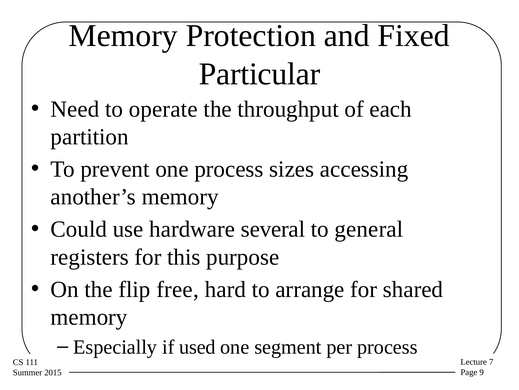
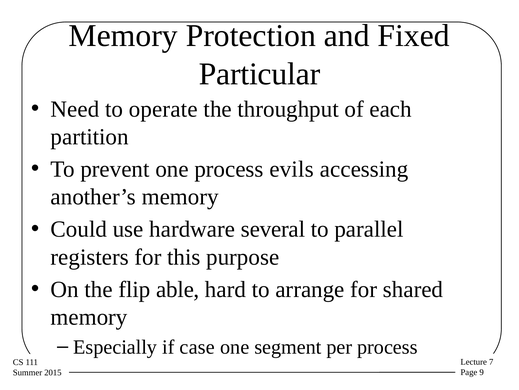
sizes: sizes -> evils
general: general -> parallel
free: free -> able
used: used -> case
